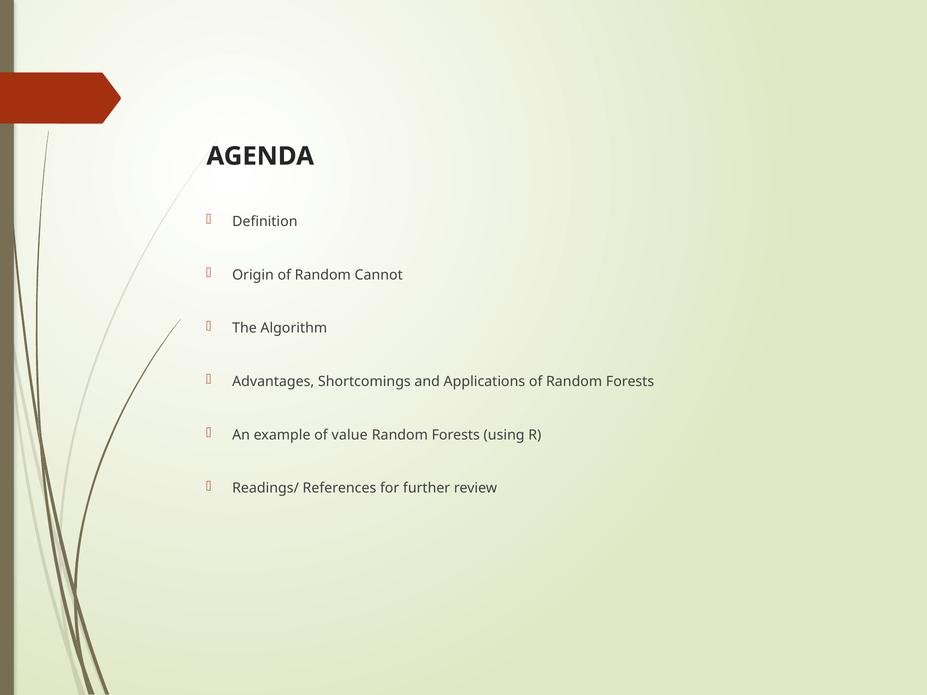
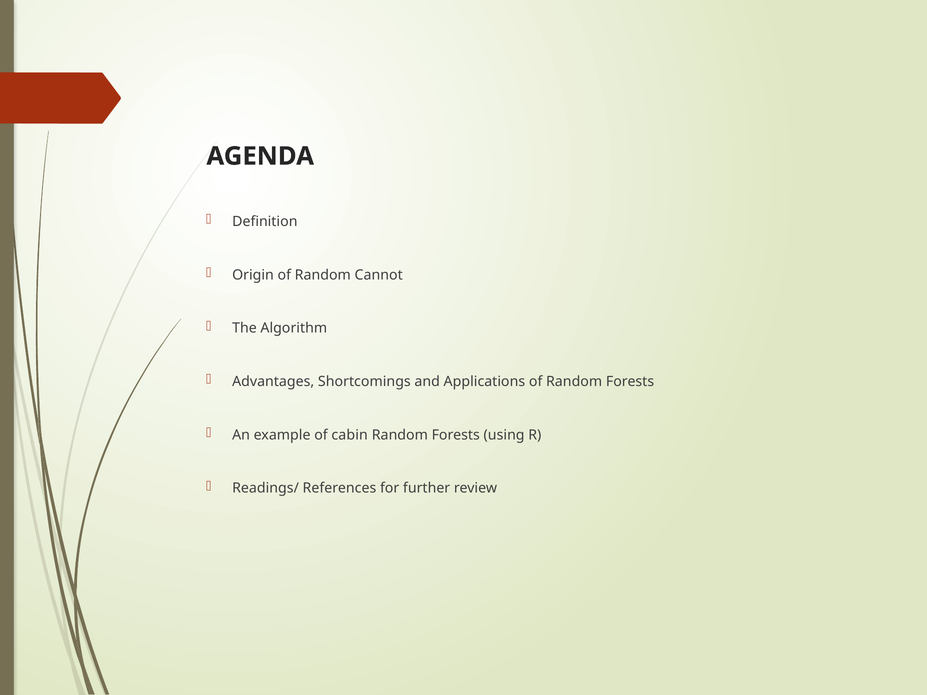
value: value -> cabin
